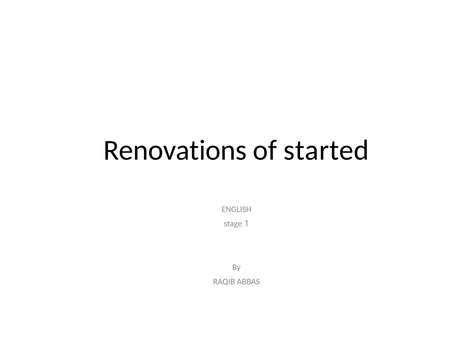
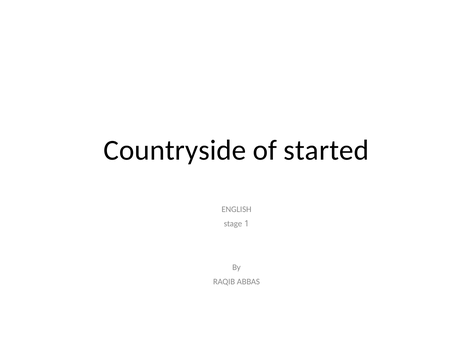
Renovations: Renovations -> Countryside
